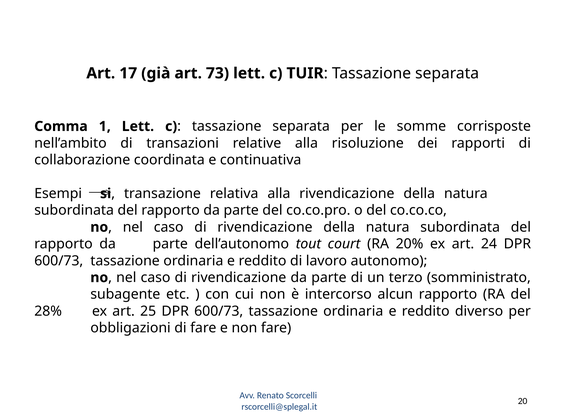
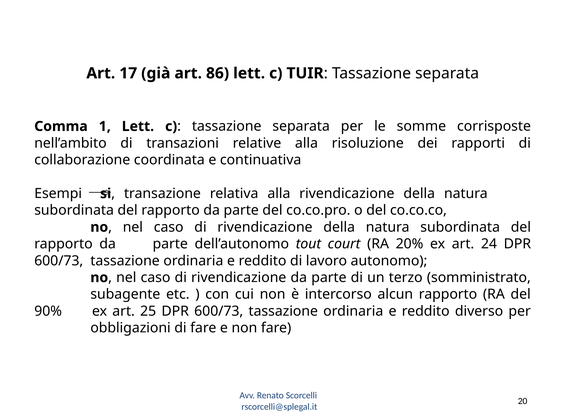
73: 73 -> 86
28%: 28% -> 90%
